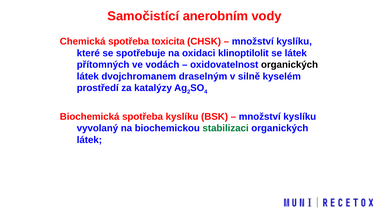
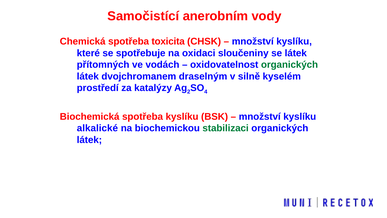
klinoptilolit: klinoptilolit -> sloučeniny
organických at (290, 65) colour: black -> green
vyvolaný: vyvolaný -> alkalické
